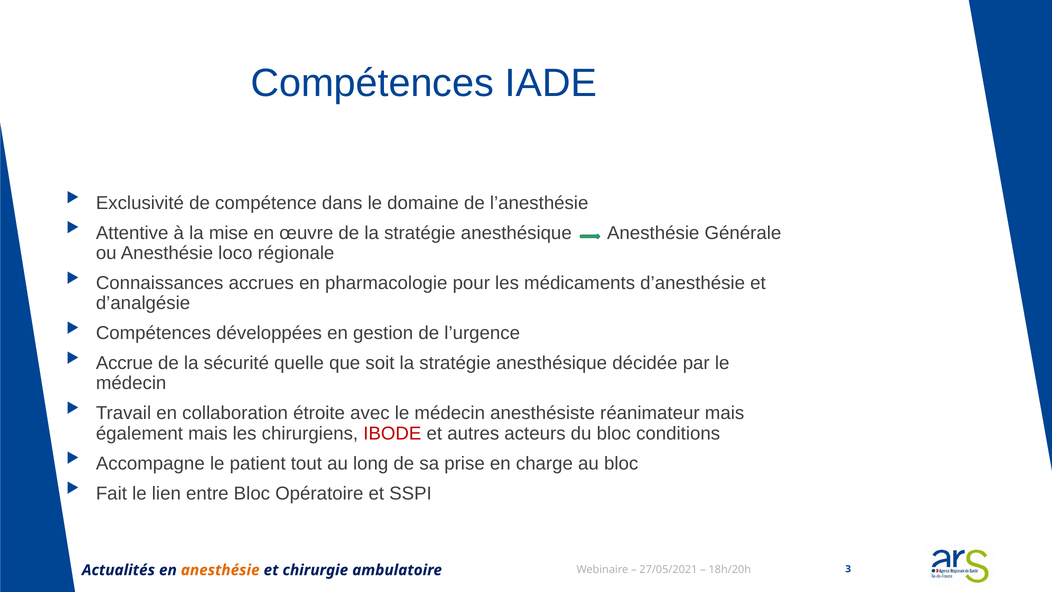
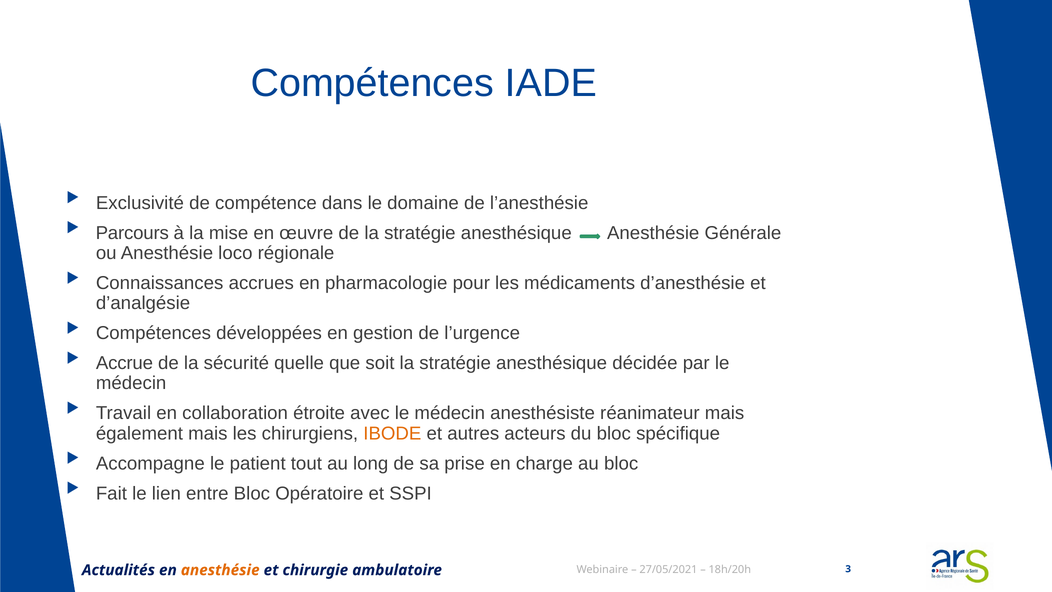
Attentive: Attentive -> Parcours
IBODE colour: red -> orange
conditions: conditions -> spécifique
